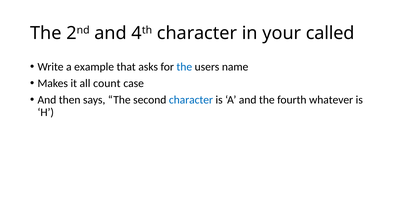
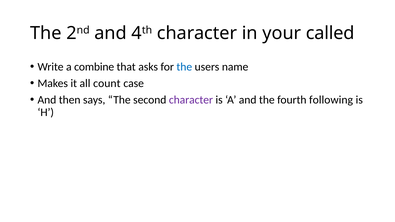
example: example -> combine
character at (191, 100) colour: blue -> purple
whatever: whatever -> following
